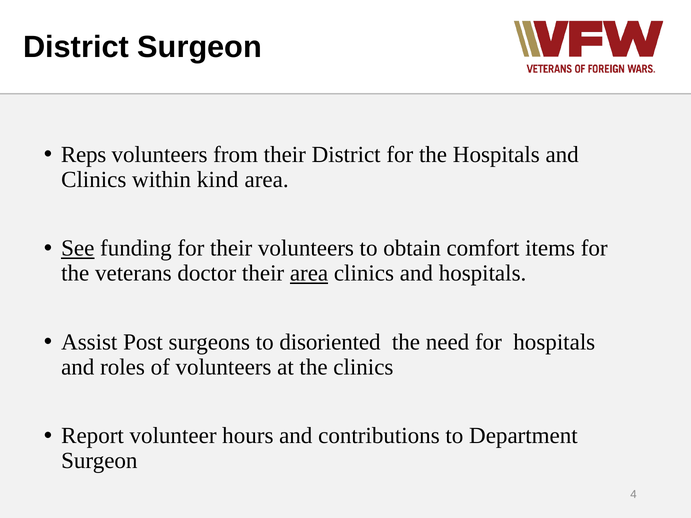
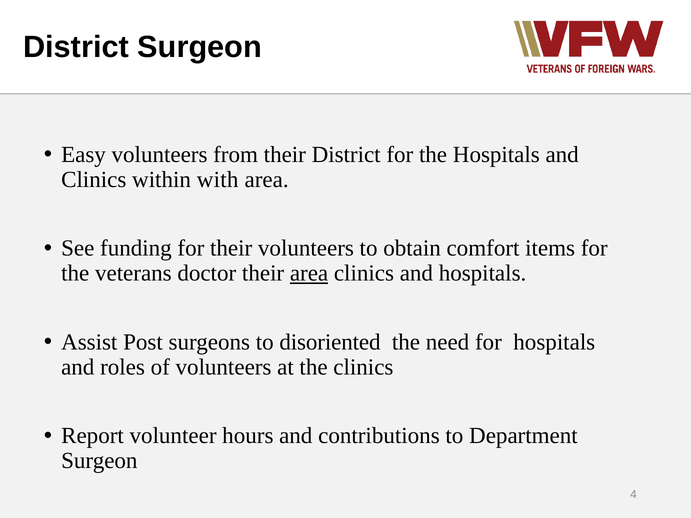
Reps: Reps -> Easy
kind: kind -> with
See underline: present -> none
